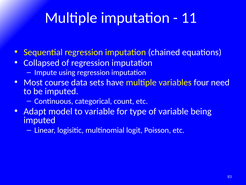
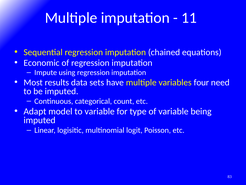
Collapsed: Collapsed -> Economic
course: course -> results
